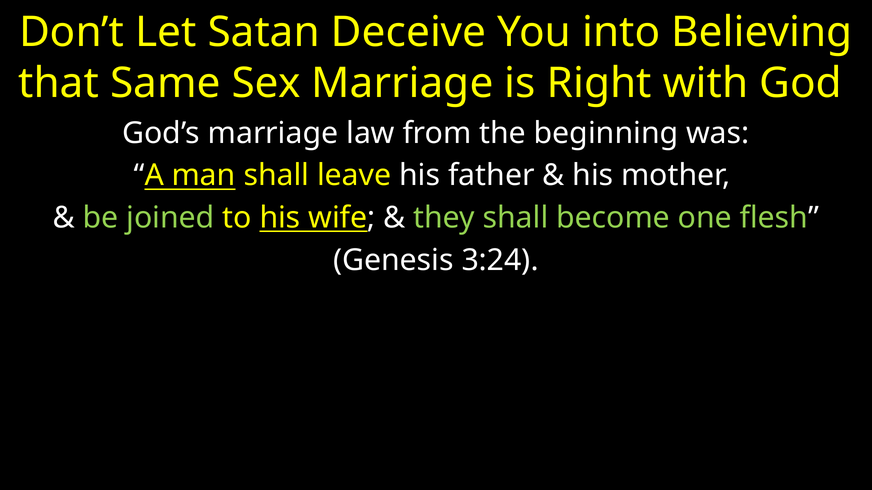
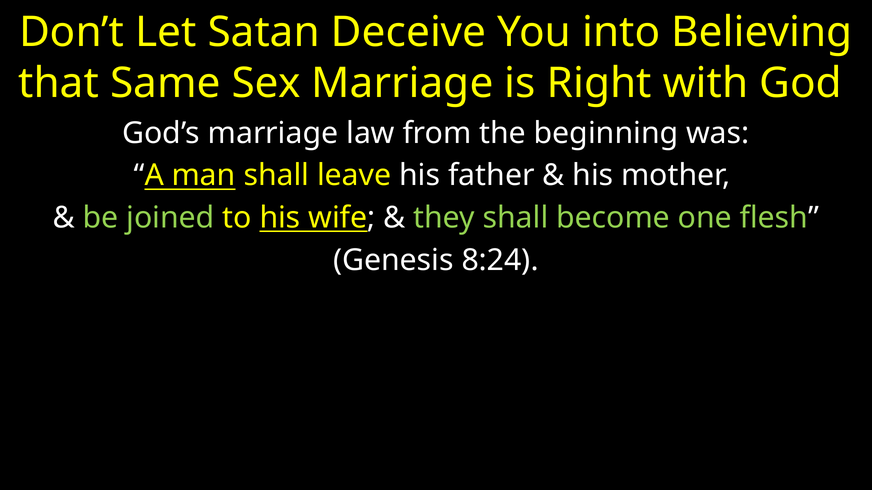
3:24: 3:24 -> 8:24
